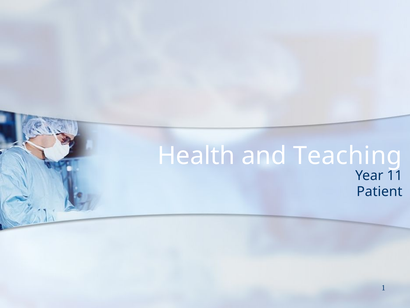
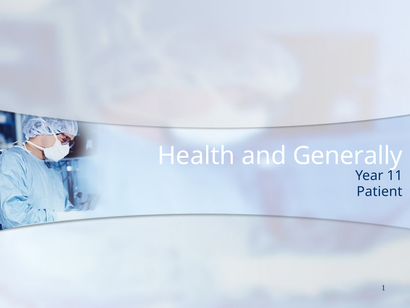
Teaching: Teaching -> Generally
